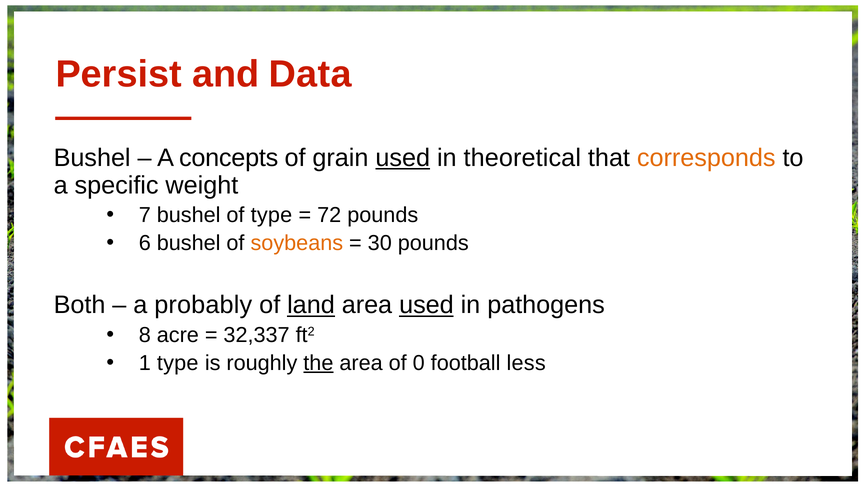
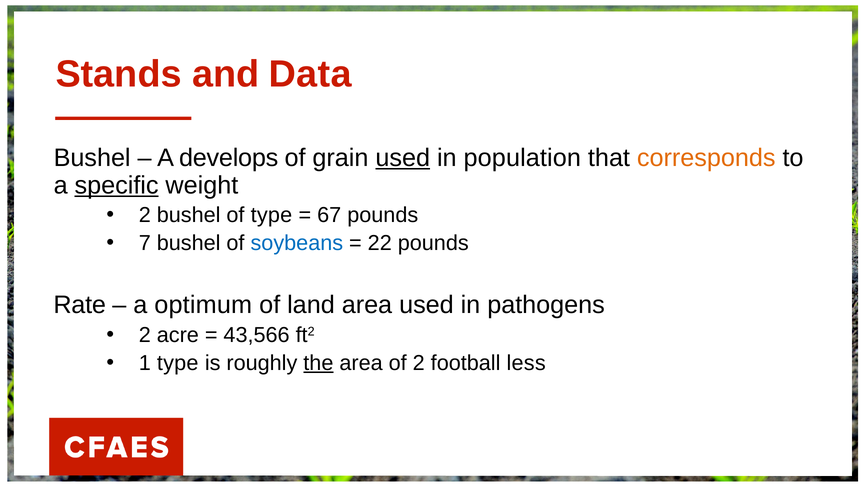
Persist: Persist -> Stands
concepts: concepts -> develops
theoretical: theoretical -> population
specific underline: none -> present
7 at (145, 215): 7 -> 2
72: 72 -> 67
6: 6 -> 7
soybeans colour: orange -> blue
30: 30 -> 22
Both: Both -> Rate
probably: probably -> optimum
land underline: present -> none
used at (426, 305) underline: present -> none
8 at (145, 335): 8 -> 2
32,337: 32,337 -> 43,566
of 0: 0 -> 2
